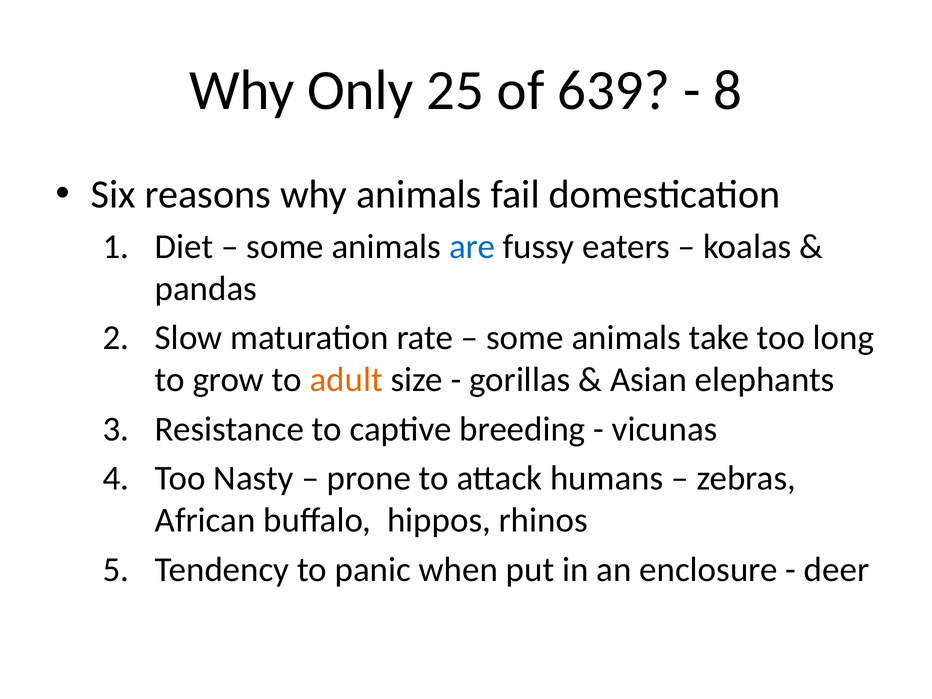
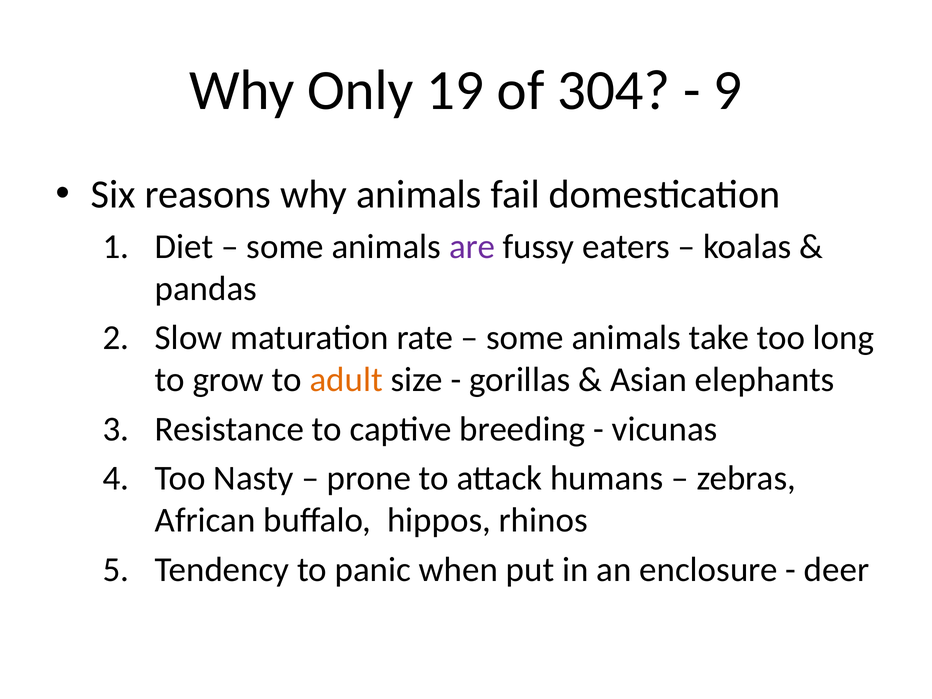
25: 25 -> 19
639: 639 -> 304
8: 8 -> 9
are colour: blue -> purple
